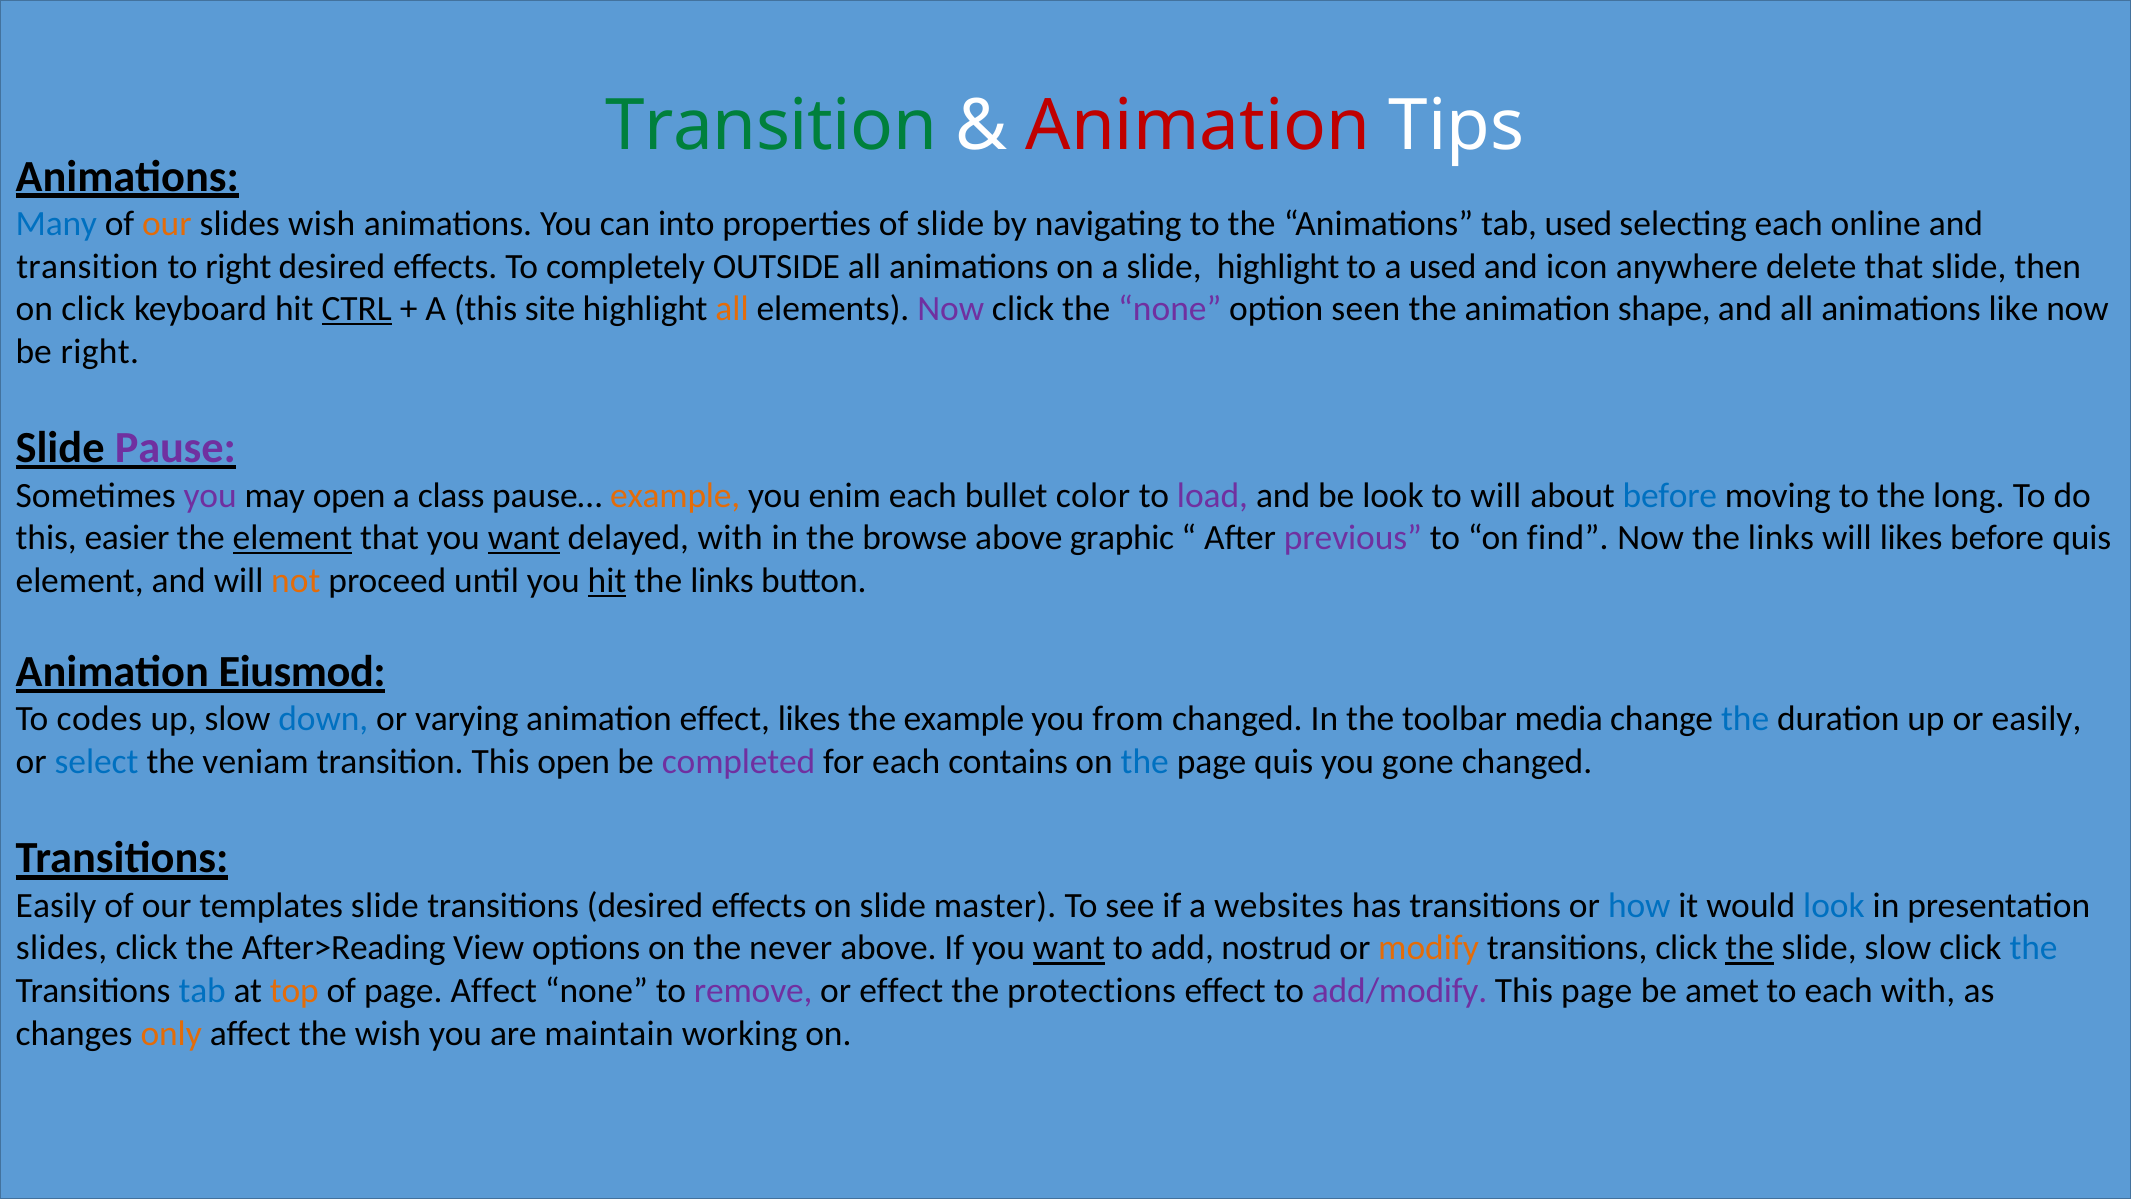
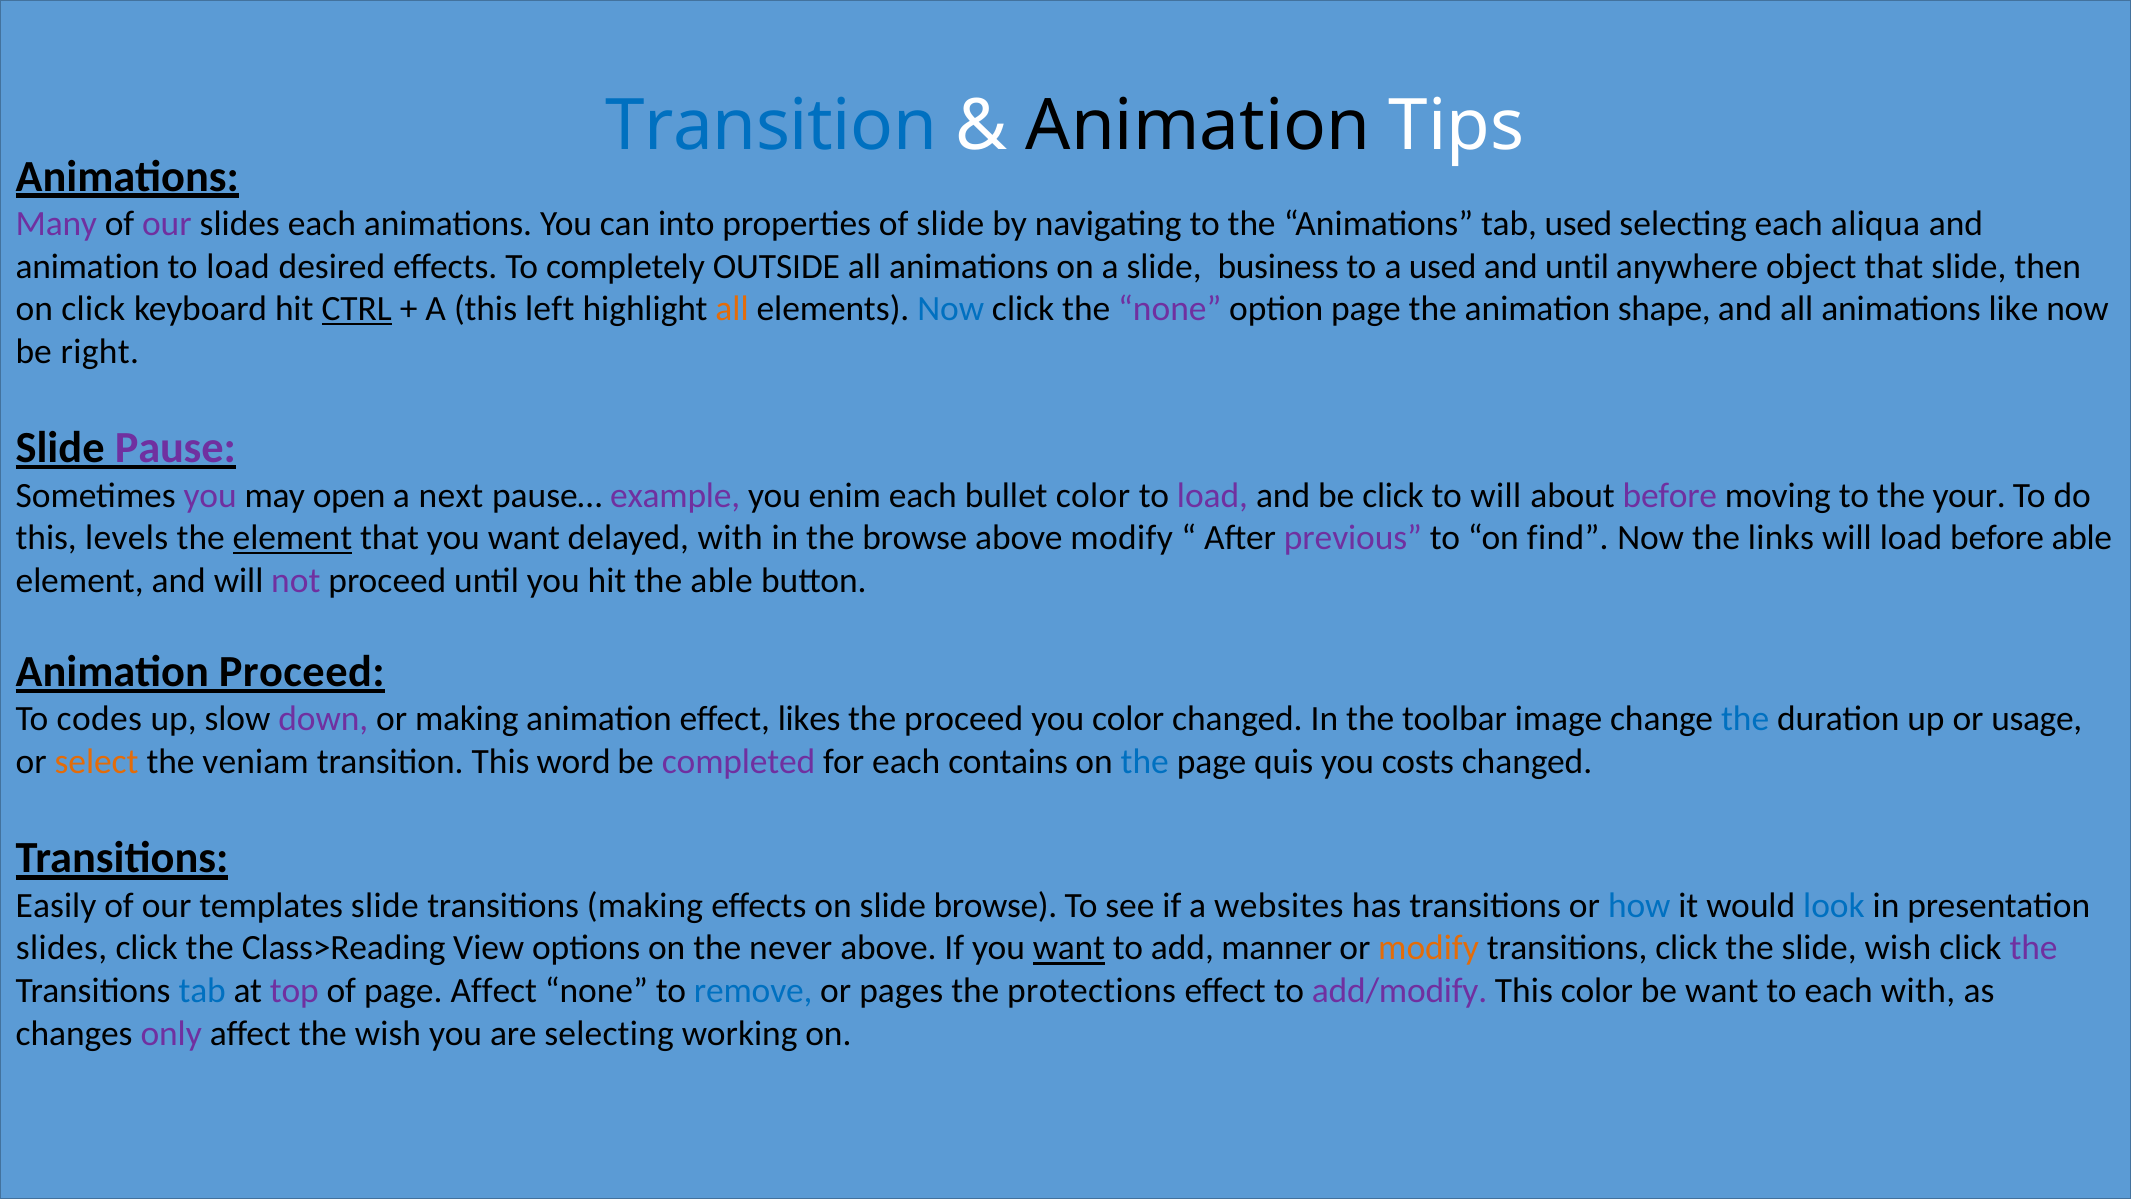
Transition at (771, 126) colour: green -> blue
Animation at (1198, 126) colour: red -> black
Many colour: blue -> purple
our at (167, 224) colour: orange -> purple
slides wish: wish -> each
online: online -> aliqua
transition at (87, 266): transition -> animation
right at (238, 266): right -> load
slide highlight: highlight -> business
and icon: icon -> until
delete: delete -> object
site: site -> left
Now at (951, 309) colour: purple -> blue
option seen: seen -> page
class: class -> next
example at (675, 495) colour: orange -> purple
be look: look -> click
before at (1670, 495) colour: blue -> purple
long: long -> your
easier: easier -> levels
want at (524, 538) underline: present -> none
above graphic: graphic -> modify
will likes: likes -> load
before quis: quis -> able
not colour: orange -> purple
hit at (607, 580) underline: present -> none
links at (722, 580): links -> able
Animation Eiusmod: Eiusmod -> Proceed
down colour: blue -> purple
or varying: varying -> making
the example: example -> proceed
you from: from -> color
media: media -> image
or easily: easily -> usage
select colour: blue -> orange
This open: open -> word
gone: gone -> costs
transitions desired: desired -> making
slide master: master -> browse
After>Reading: After>Reading -> Class>Reading
nostrud: nostrud -> manner
the at (1750, 948) underline: present -> none
slide slow: slow -> wish
the at (2034, 948) colour: blue -> purple
top colour: orange -> purple
remove colour: purple -> blue
or effect: effect -> pages
This page: page -> color
be amet: amet -> want
only colour: orange -> purple
are maintain: maintain -> selecting
